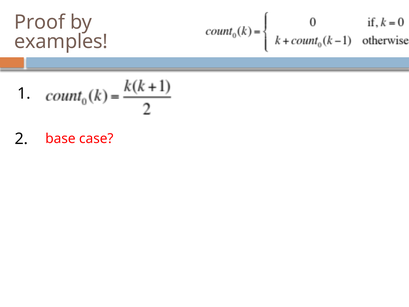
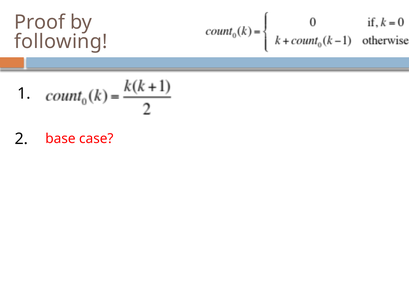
examples: examples -> following
